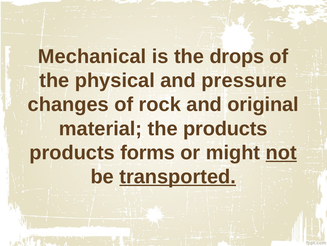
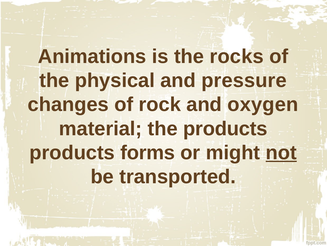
Mechanical: Mechanical -> Animations
drops: drops -> rocks
original: original -> oxygen
transported underline: present -> none
